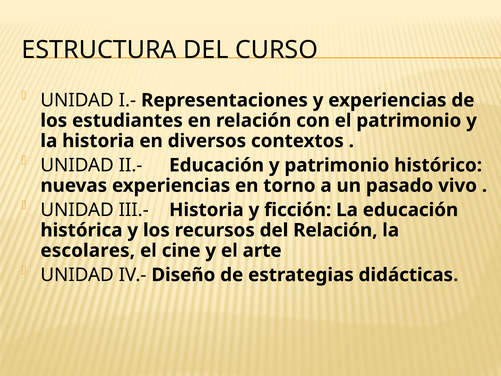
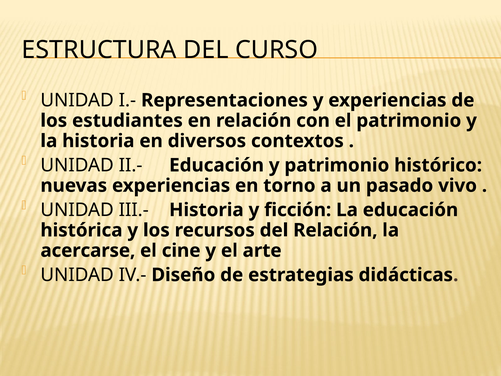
escolares: escolares -> acercarse
